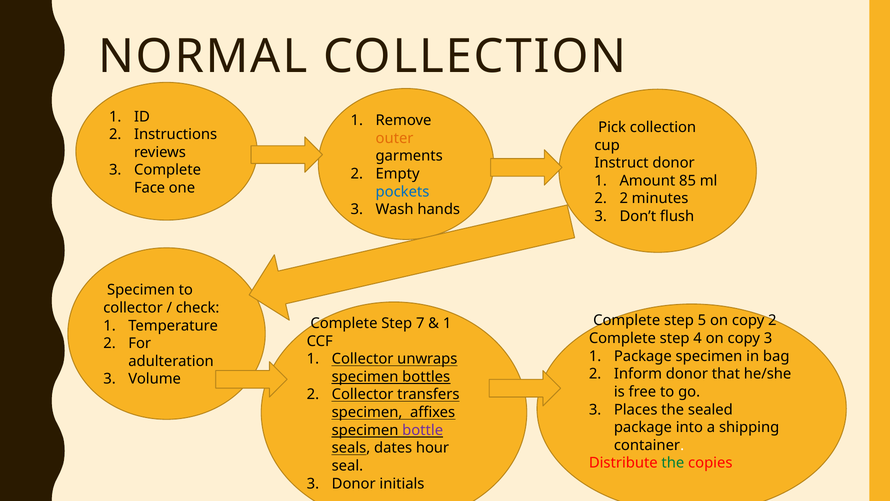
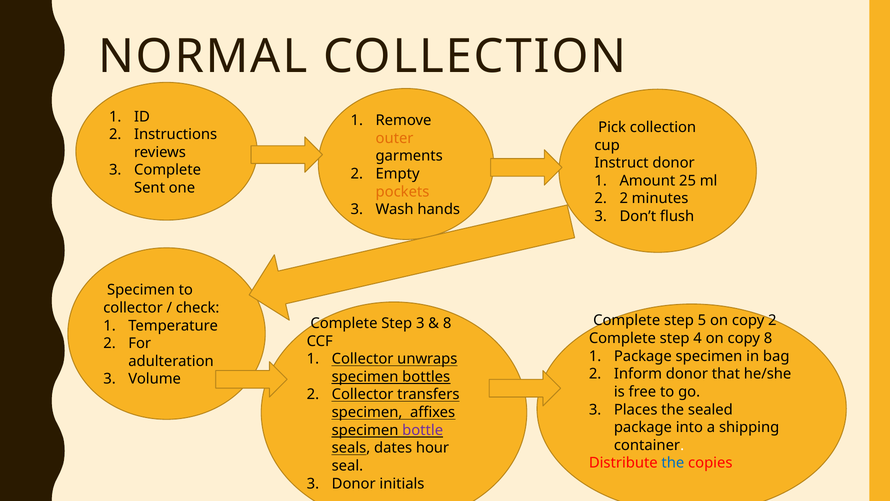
85: 85 -> 25
Face: Face -> Sent
pockets colour: blue -> orange
Step 7: 7 -> 3
1 at (447, 323): 1 -> 8
copy 3: 3 -> 8
the at (673, 463) colour: green -> blue
